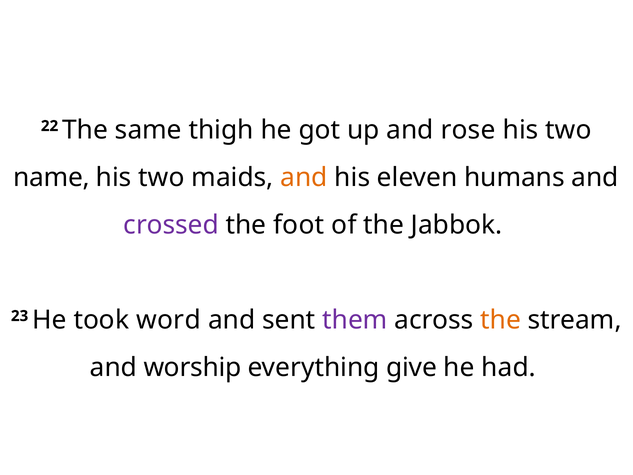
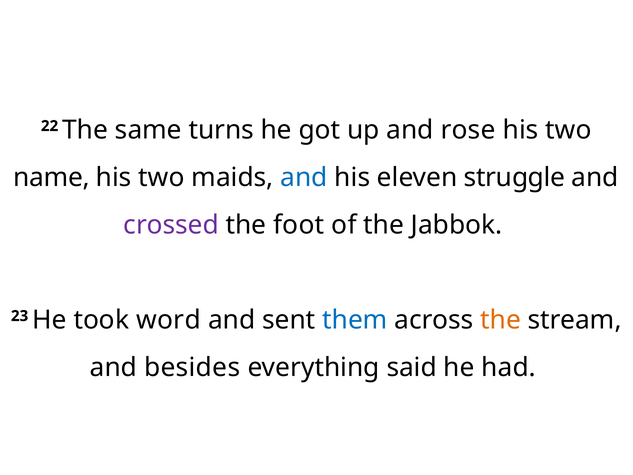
thigh: thigh -> turns
and at (304, 178) colour: orange -> blue
humans: humans -> struggle
them colour: purple -> blue
worship: worship -> besides
give: give -> said
